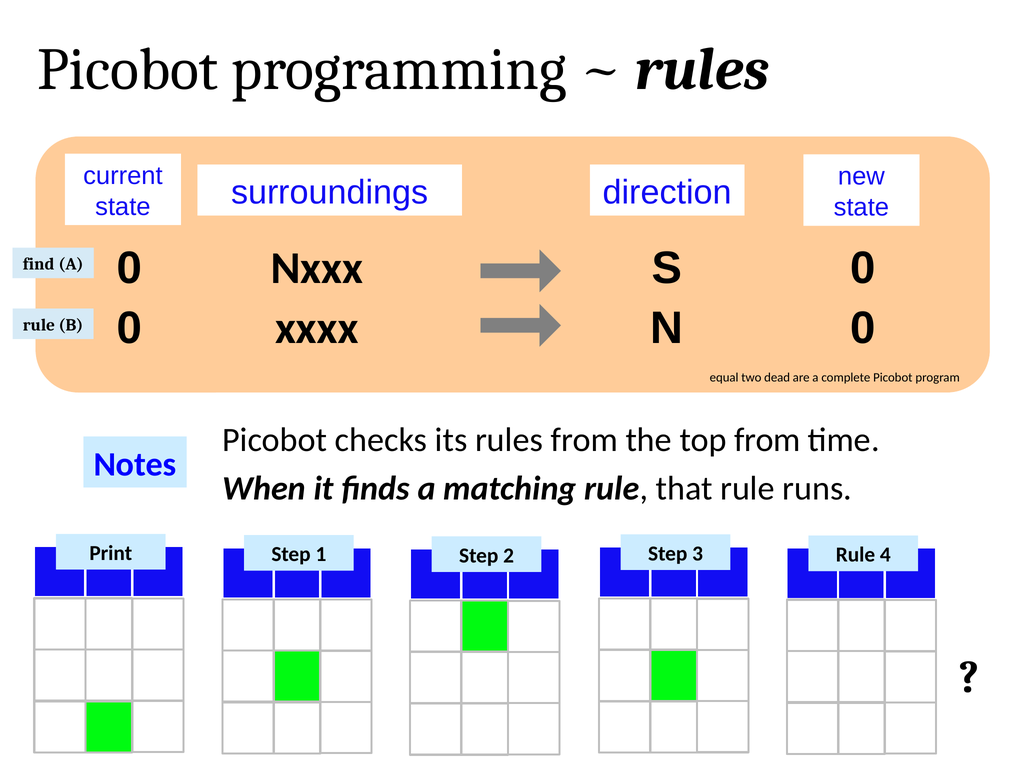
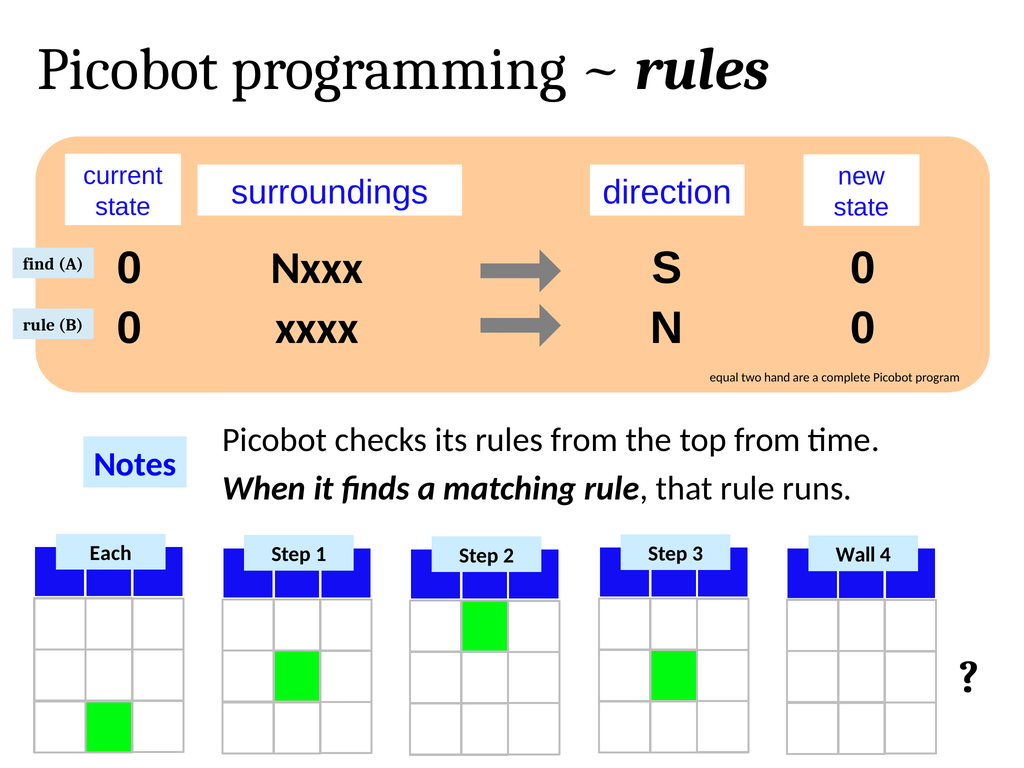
dead: dead -> hand
Print: Print -> Each
3 Rule: Rule -> Wall
